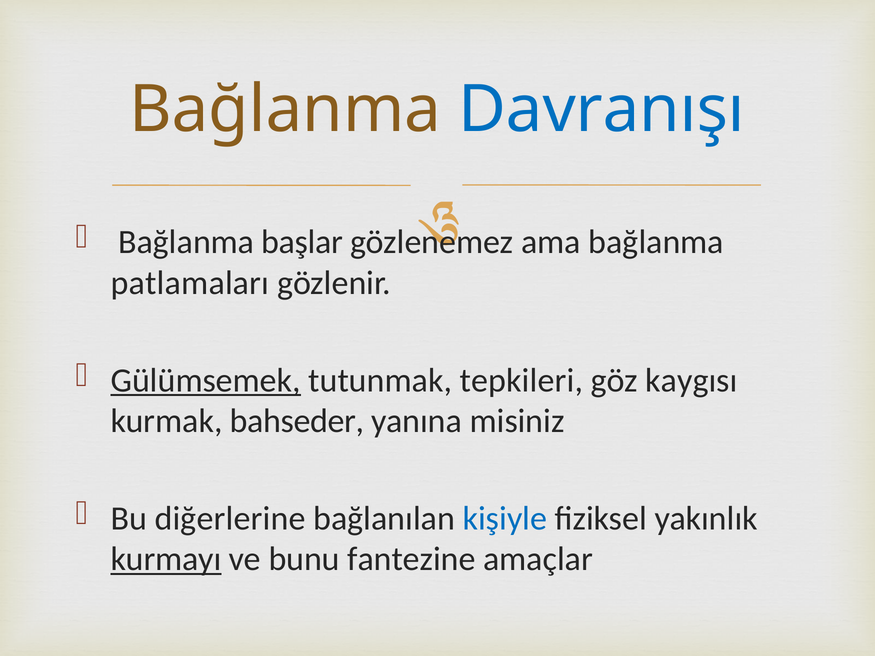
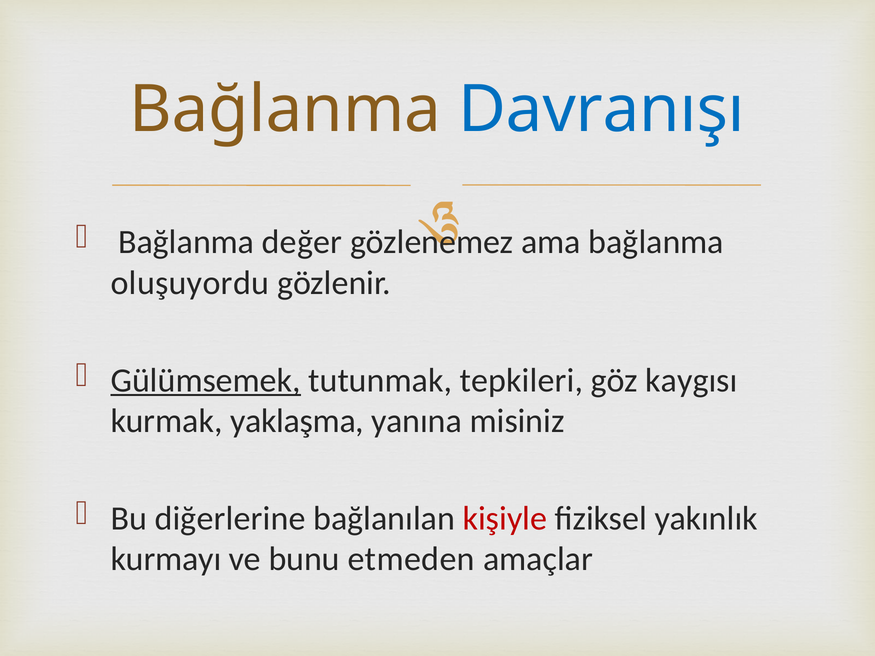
başlar: başlar -> değer
patlamaları: patlamaları -> oluşuyordu
bahseder: bahseder -> yaklaşma
kişiyle colour: blue -> red
kurmayı underline: present -> none
fantezine: fantezine -> etmeden
